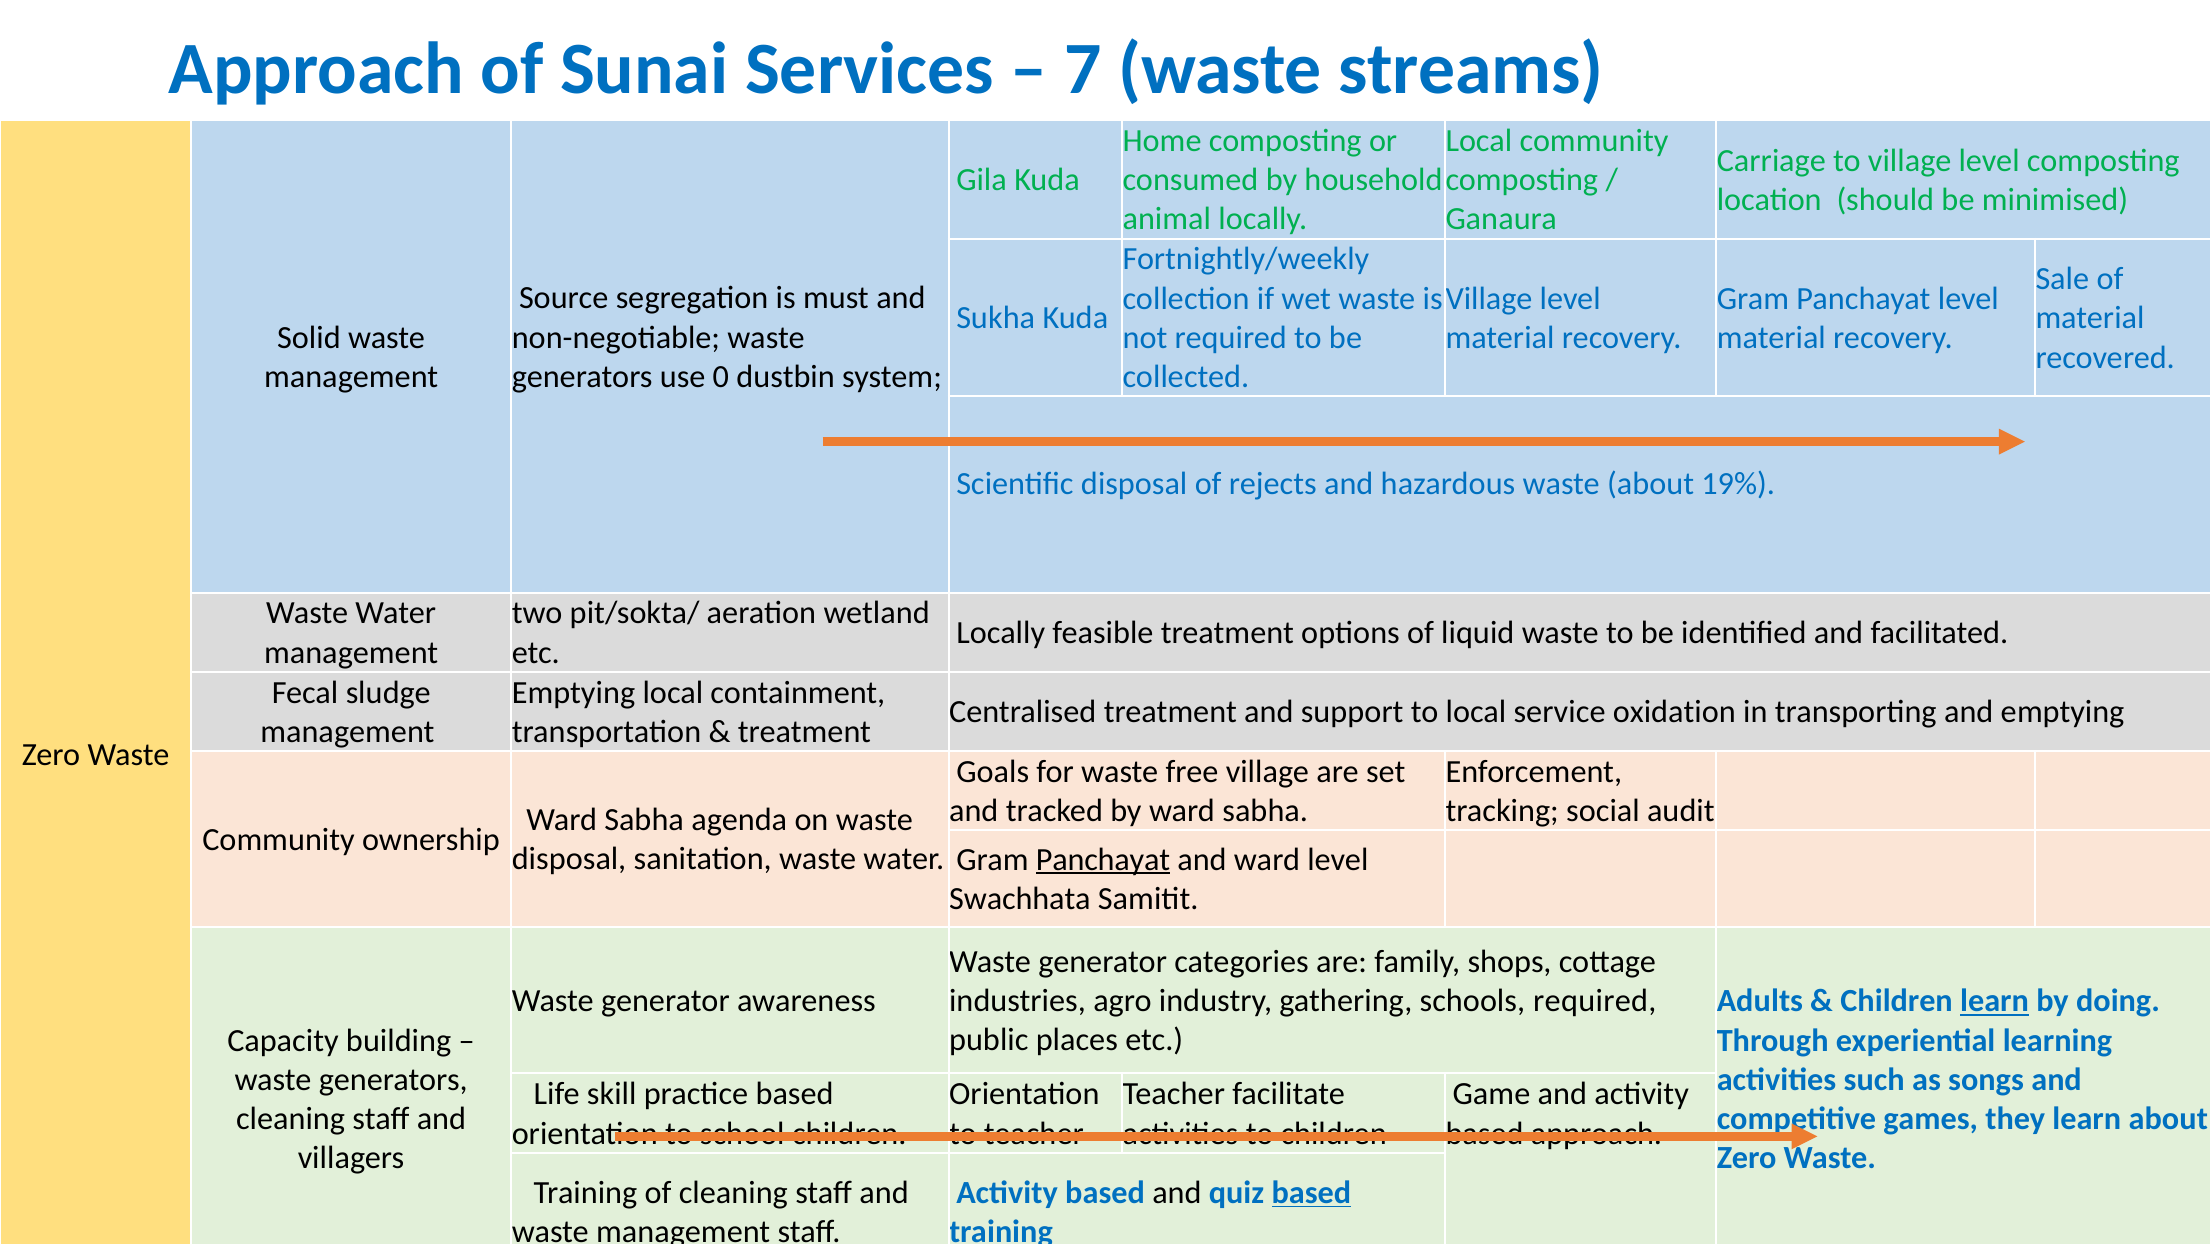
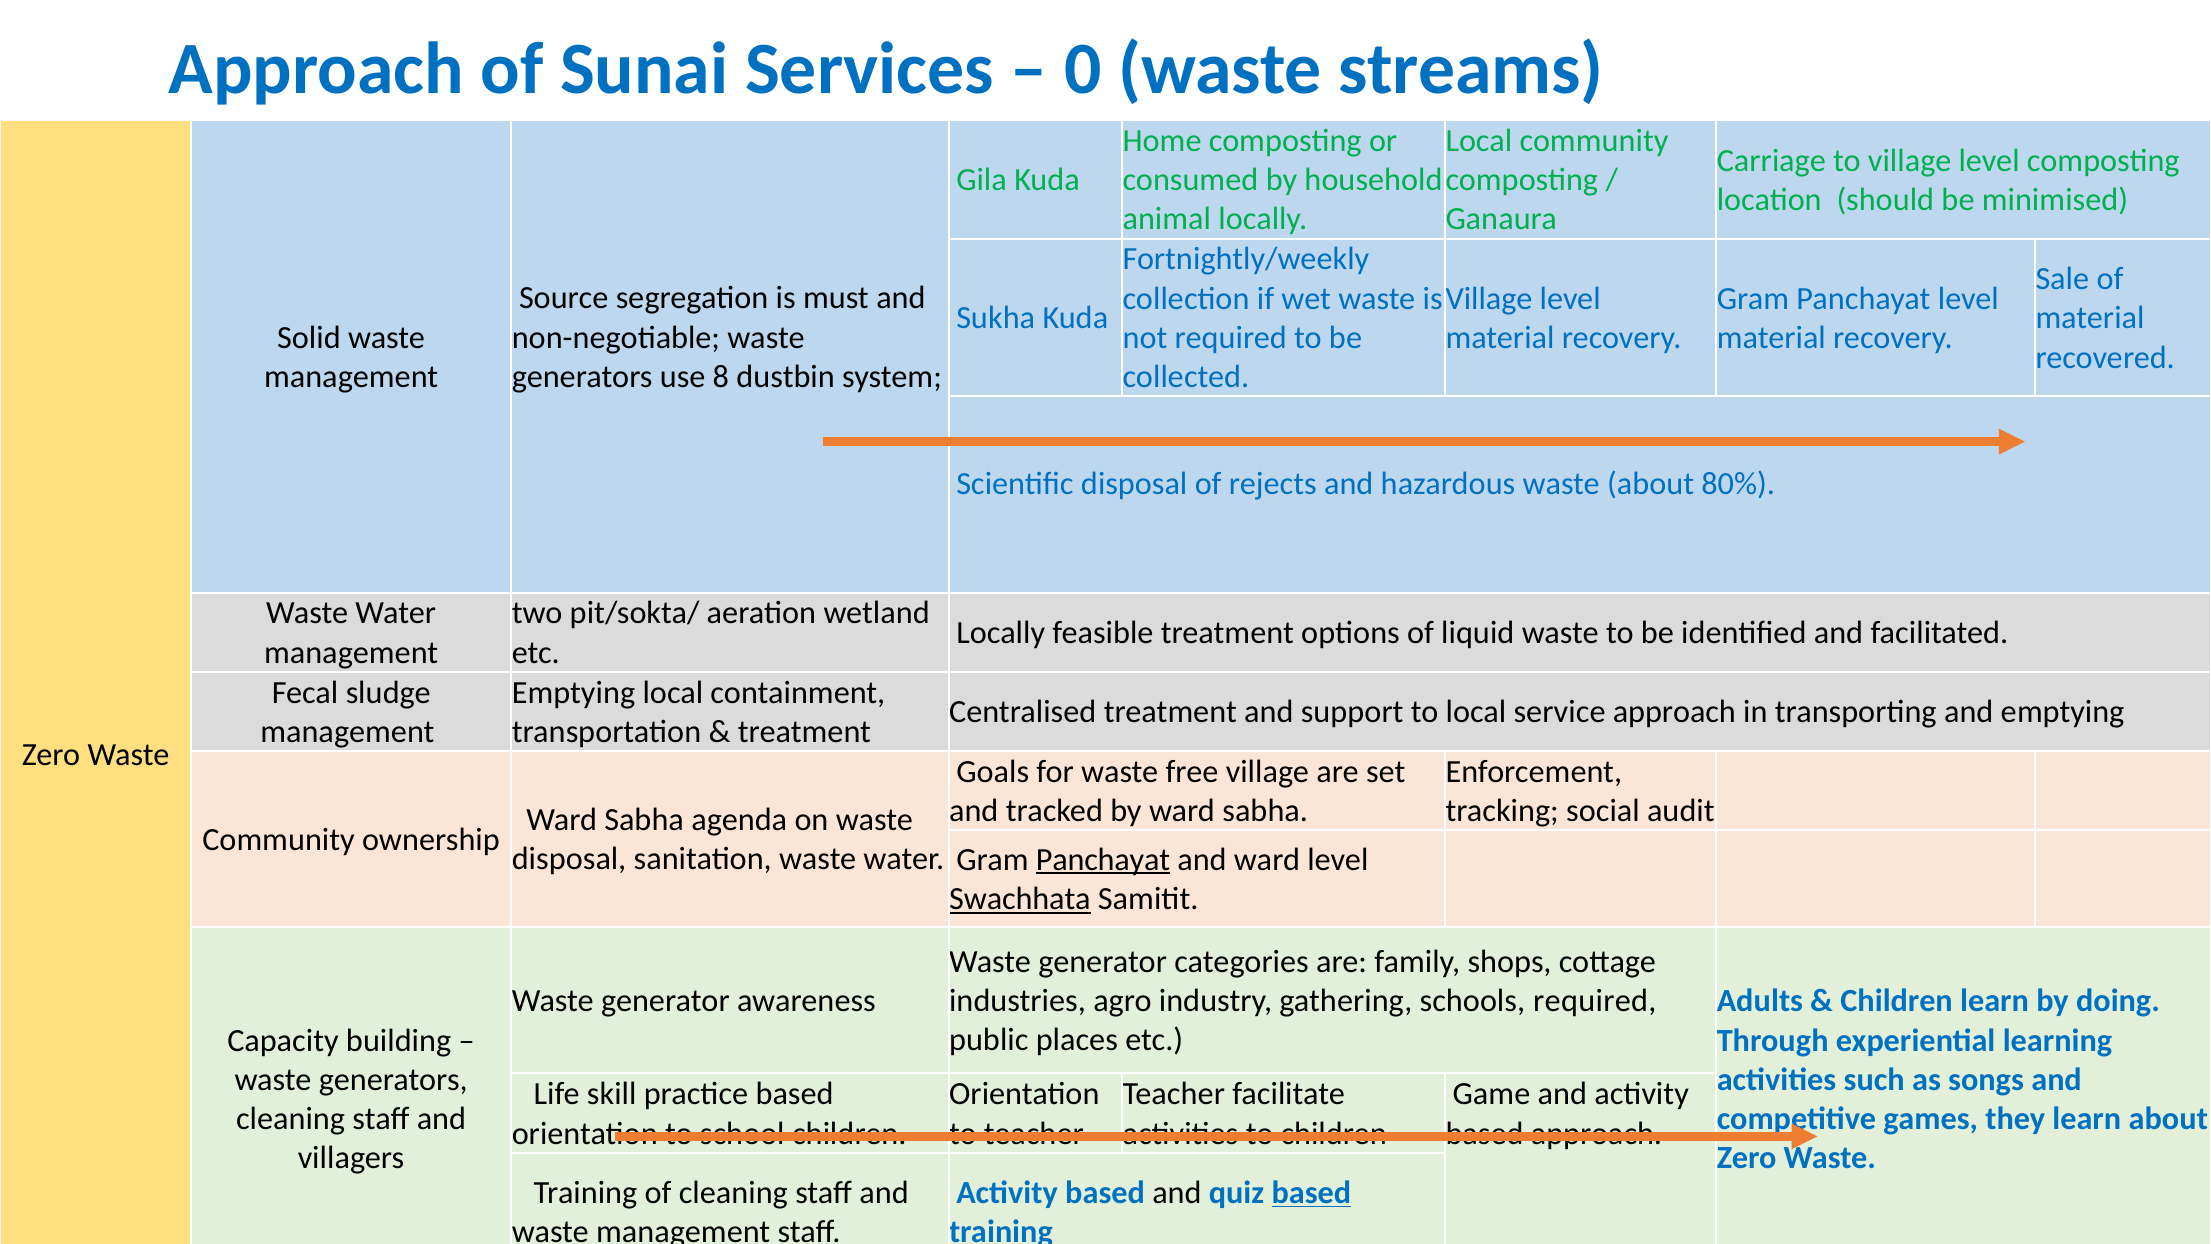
7: 7 -> 0
0: 0 -> 8
19%: 19% -> 80%
service oxidation: oxidation -> approach
Swachhata underline: none -> present
learn at (1995, 1001) underline: present -> none
